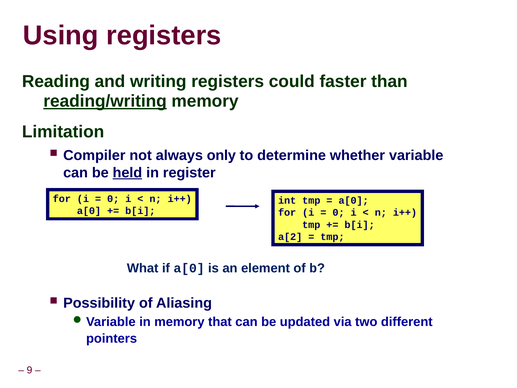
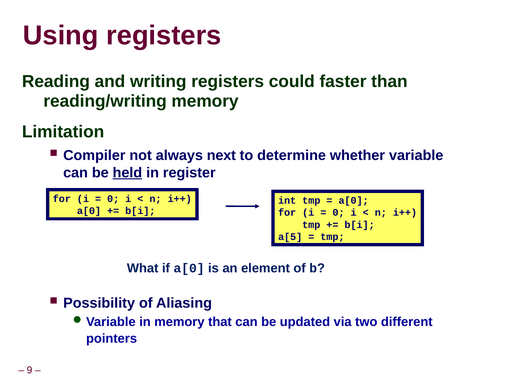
reading/writing underline: present -> none
only: only -> next
a[2: a[2 -> a[5
